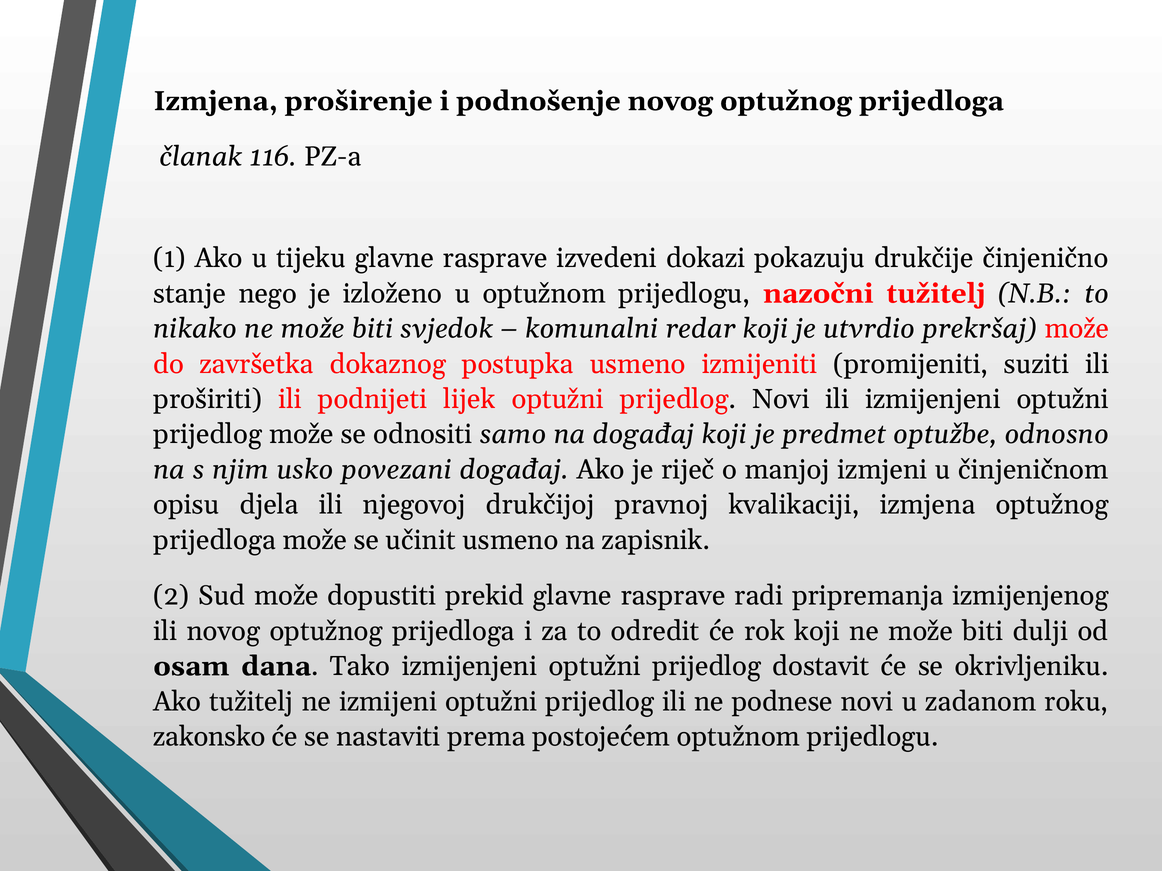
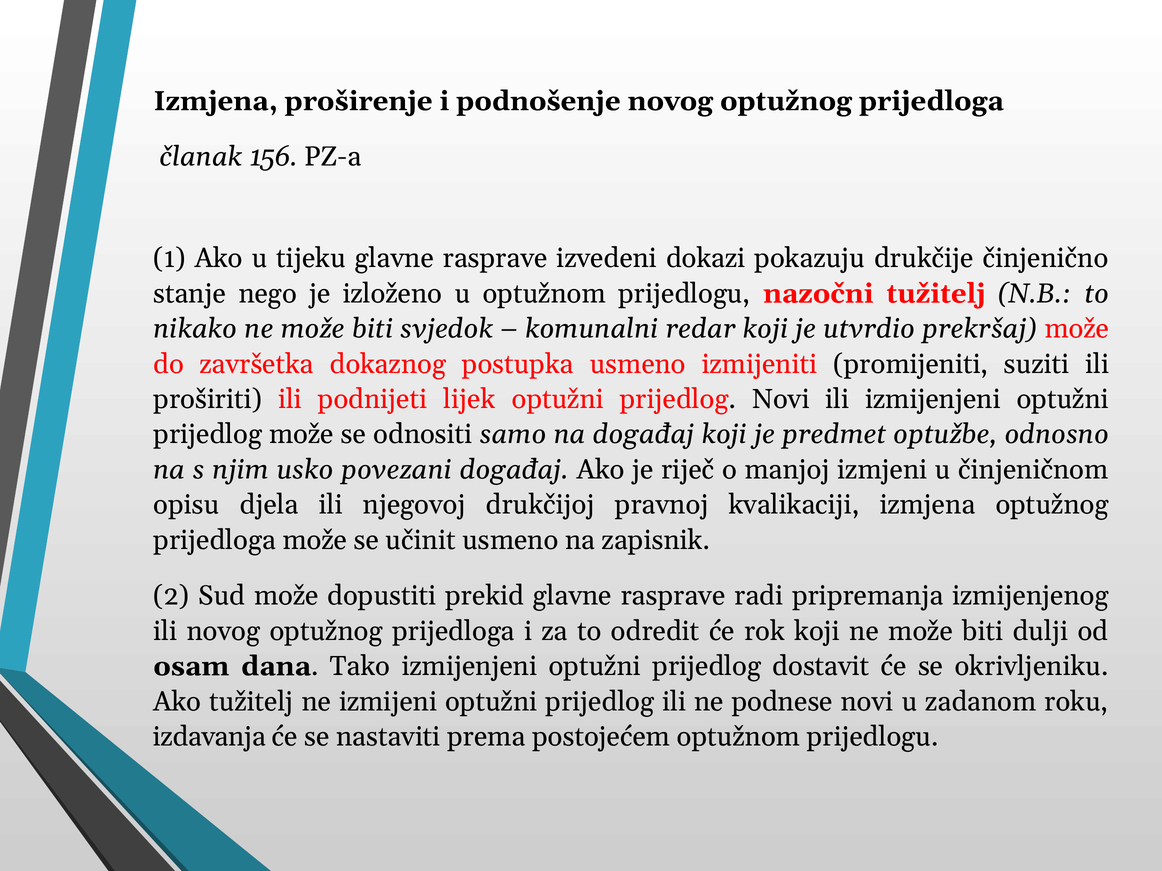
116: 116 -> 156
zakonsko: zakonsko -> izdavanja
